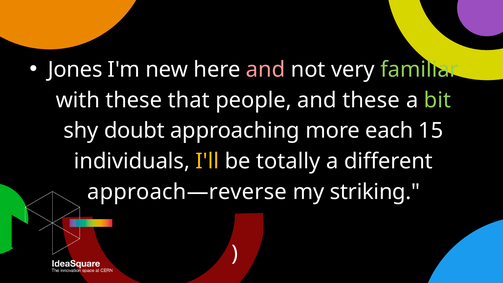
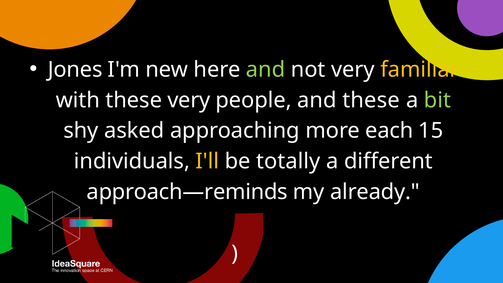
and at (266, 70) colour: pink -> light green
familiar colour: light green -> yellow
these that: that -> very
doubt: doubt -> asked
approach—reverse: approach—reverse -> approach—reminds
striking: striking -> already
